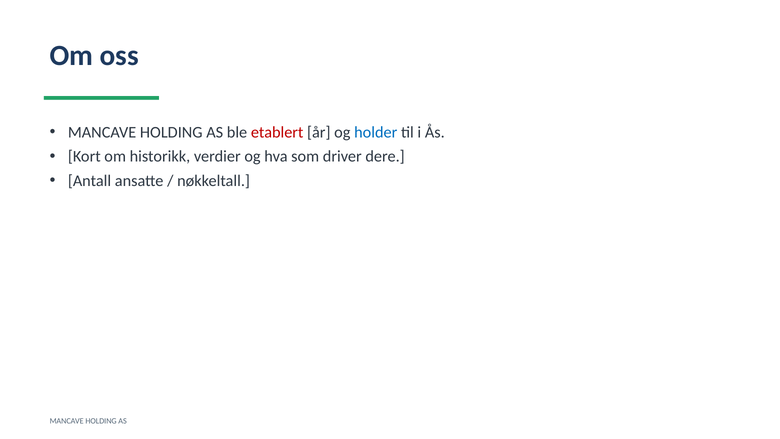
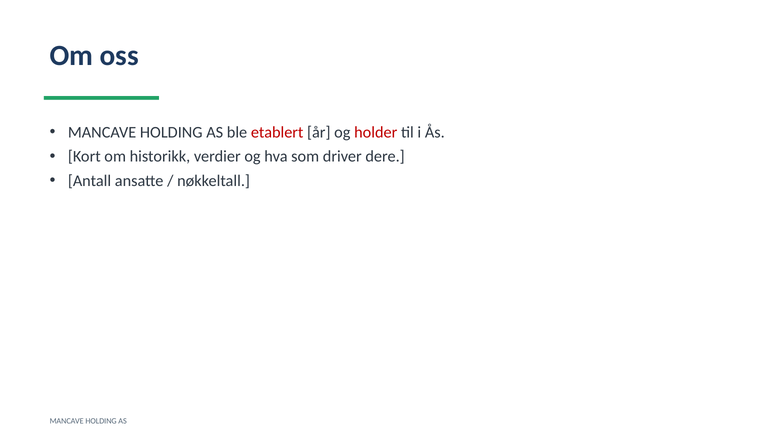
holder colour: blue -> red
